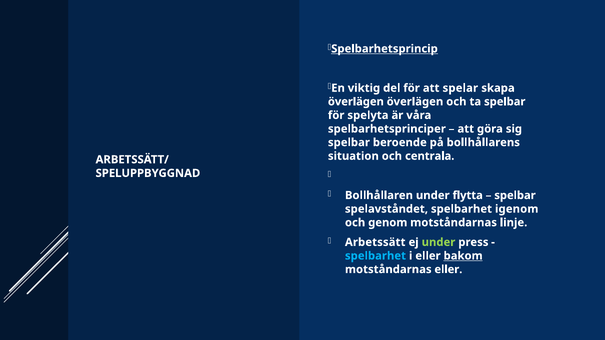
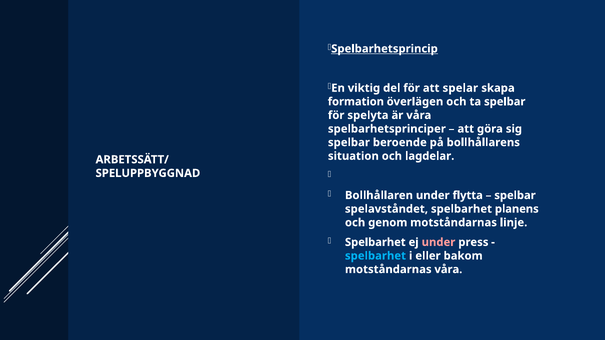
överlägen at (356, 102): överlägen -> formation
centrala: centrala -> lagdelar
igenom: igenom -> planens
Arbetssätt at (375, 242): Arbetssätt -> Spelbarhet
under at (438, 242) colour: light green -> pink
bakom underline: present -> none
motståndarnas eller: eller -> våra
